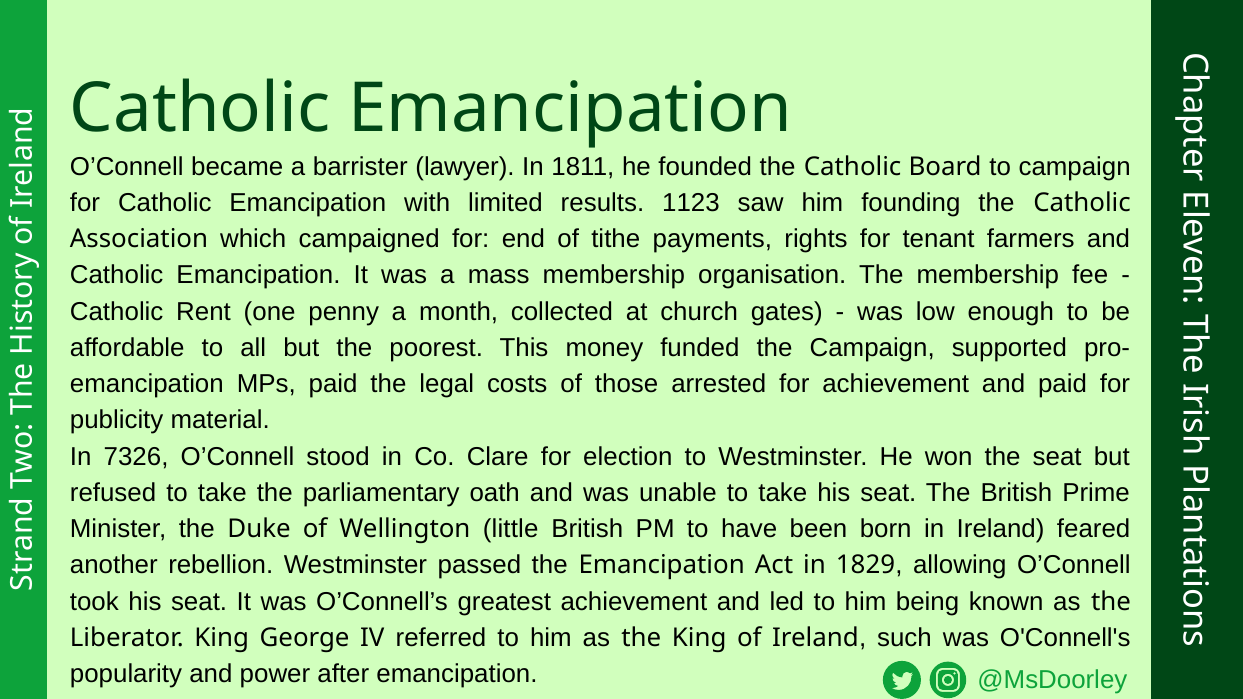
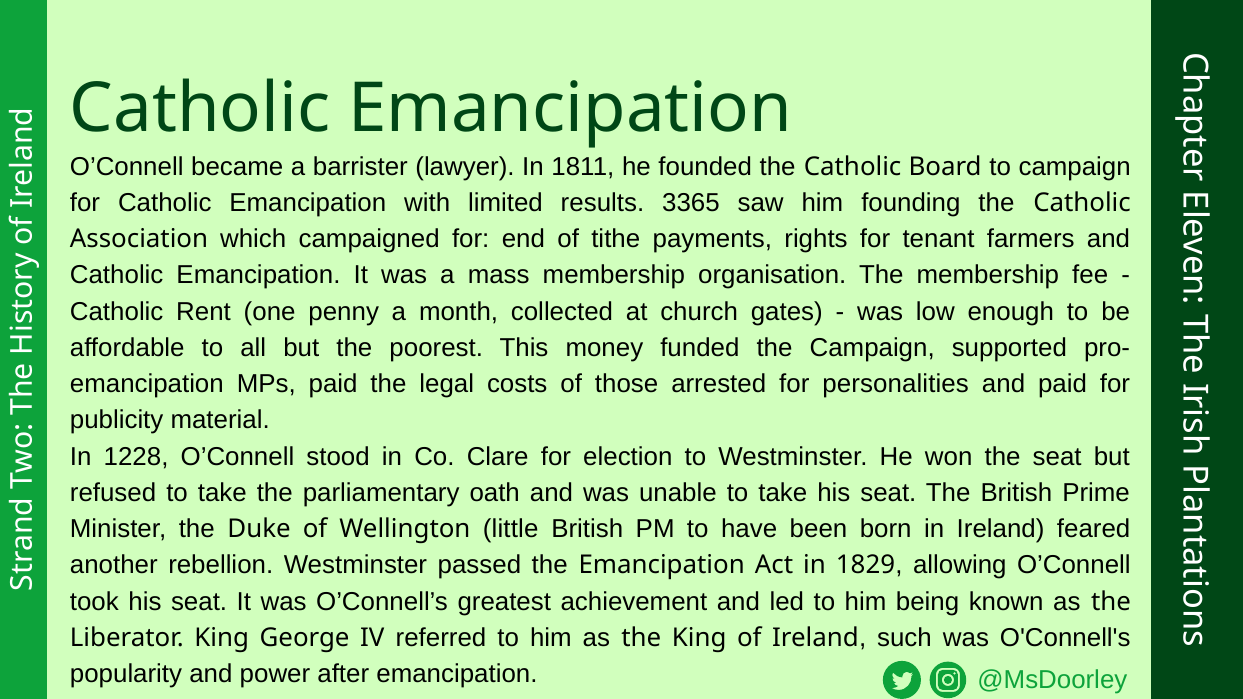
1123: 1123 -> 3365
for achievement: achievement -> personalities
7326: 7326 -> 1228
